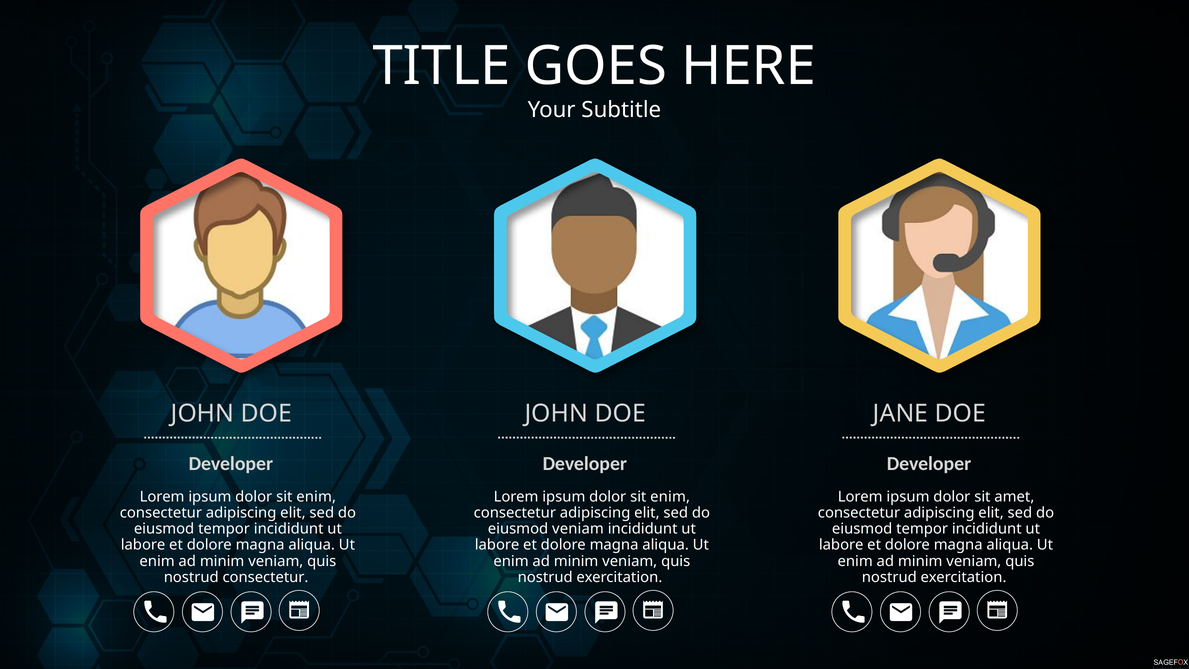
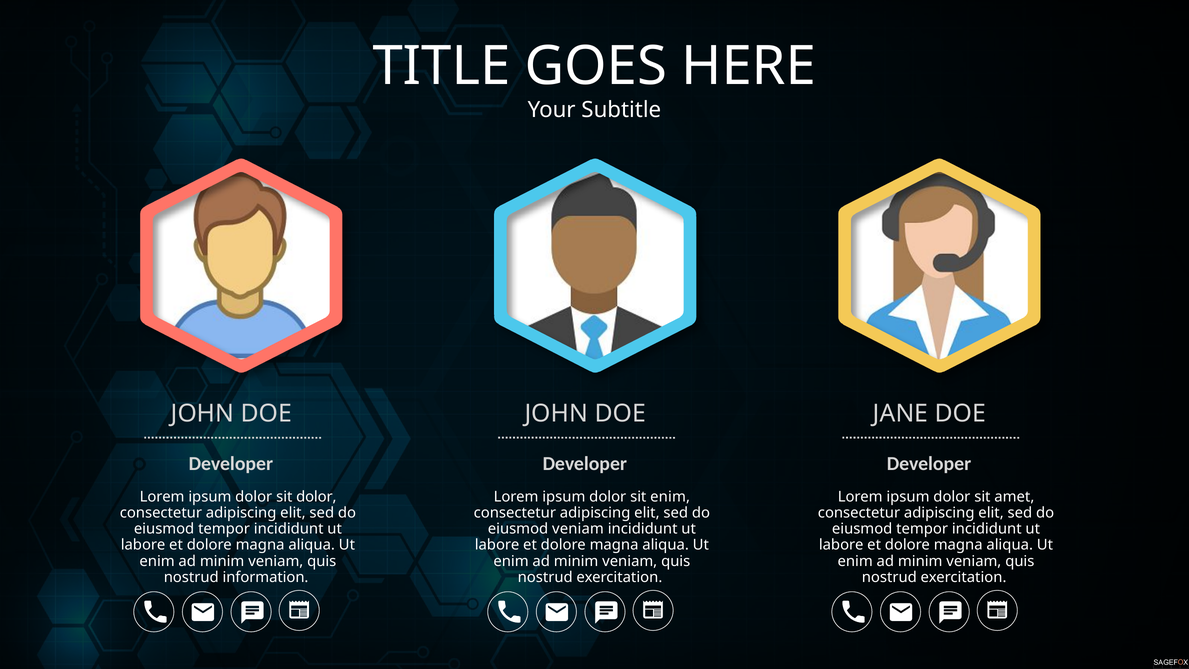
enim at (316, 497): enim -> dolor
nostrud consectetur: consectetur -> information
